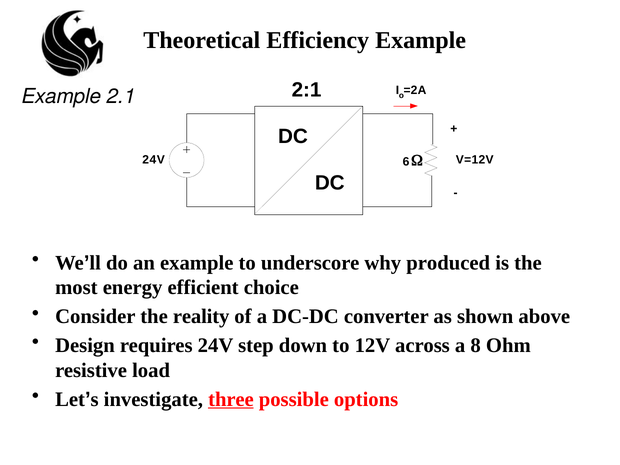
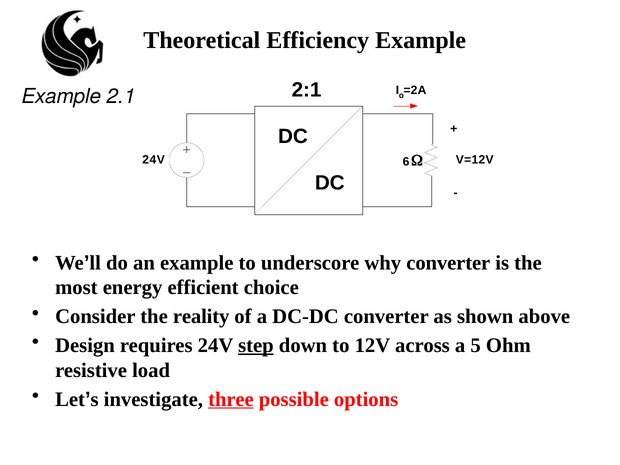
why produced: produced -> converter
step underline: none -> present
8: 8 -> 5
